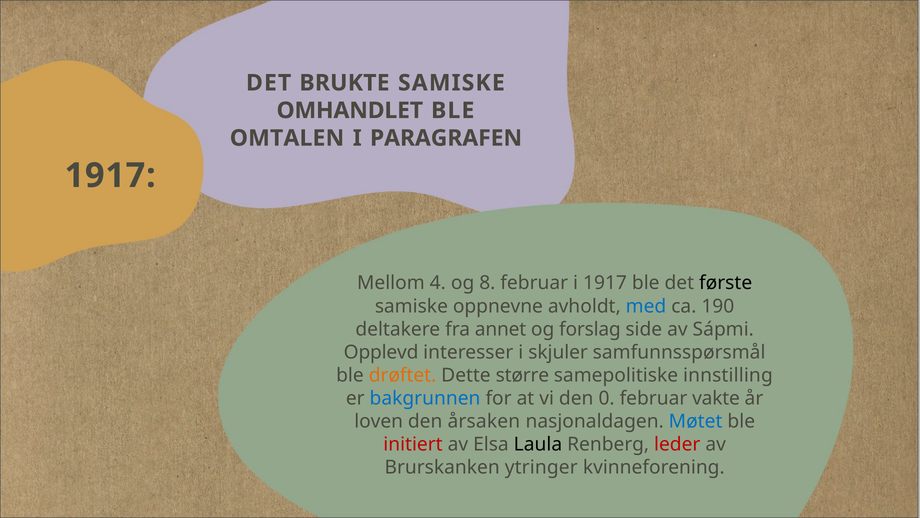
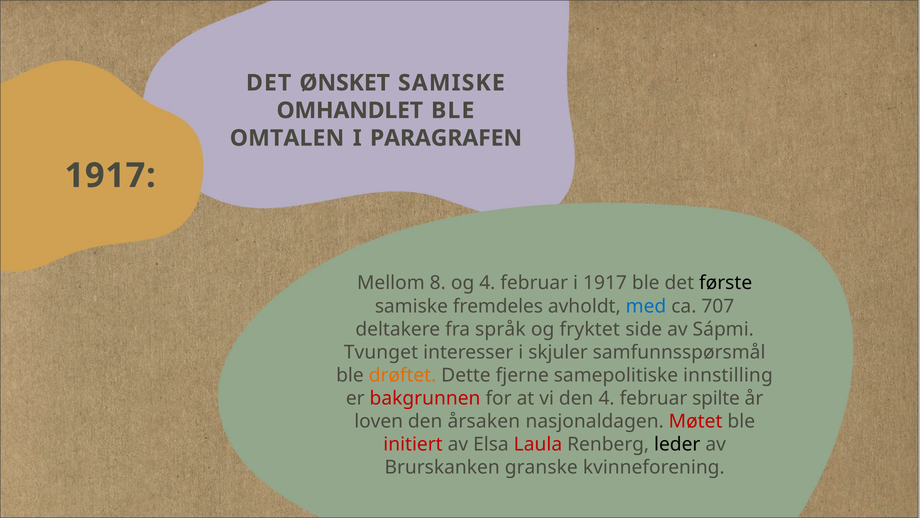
BRUKTE: BRUKTE -> ØNSKET
4: 4 -> 8
og 8: 8 -> 4
oppnevne: oppnevne -> fremdeles
190: 190 -> 707
annet: annet -> språk
forslag: forslag -> fryktet
Opplevd: Opplevd -> Tvunget
større: større -> fjerne
bakgrunnen colour: blue -> red
den 0: 0 -> 4
vakte: vakte -> spilte
Møtet colour: blue -> red
Laula colour: black -> red
leder colour: red -> black
ytringer: ytringer -> granske
